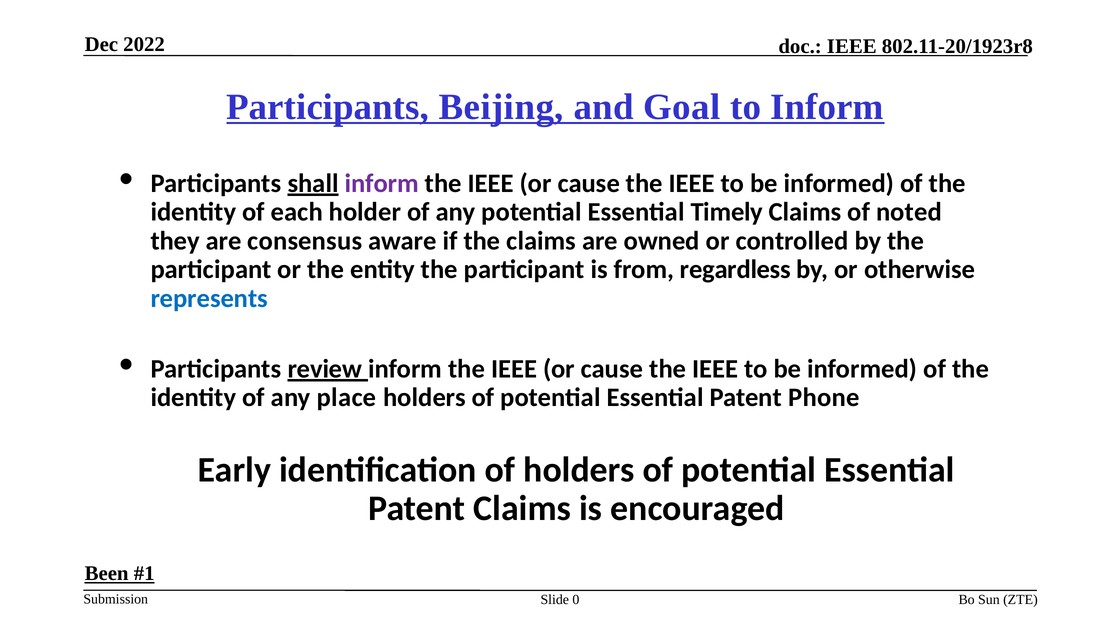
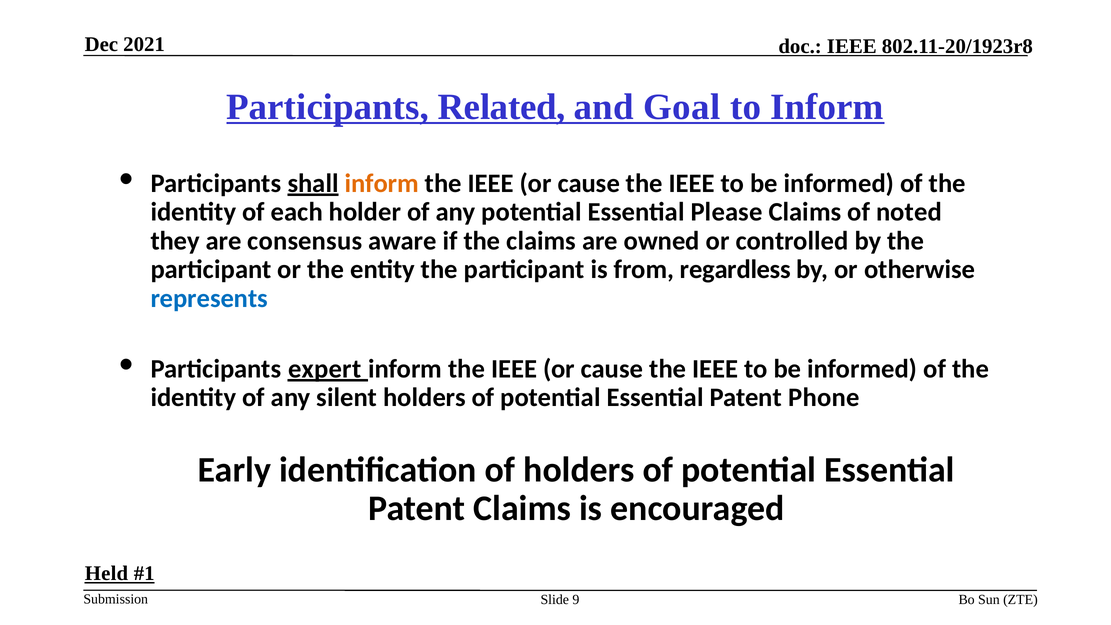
2022: 2022 -> 2021
Beijing: Beijing -> Related
inform at (382, 183) colour: purple -> orange
Timely: Timely -> Please
review: review -> expert
place: place -> silent
Been: Been -> Held
0: 0 -> 9
